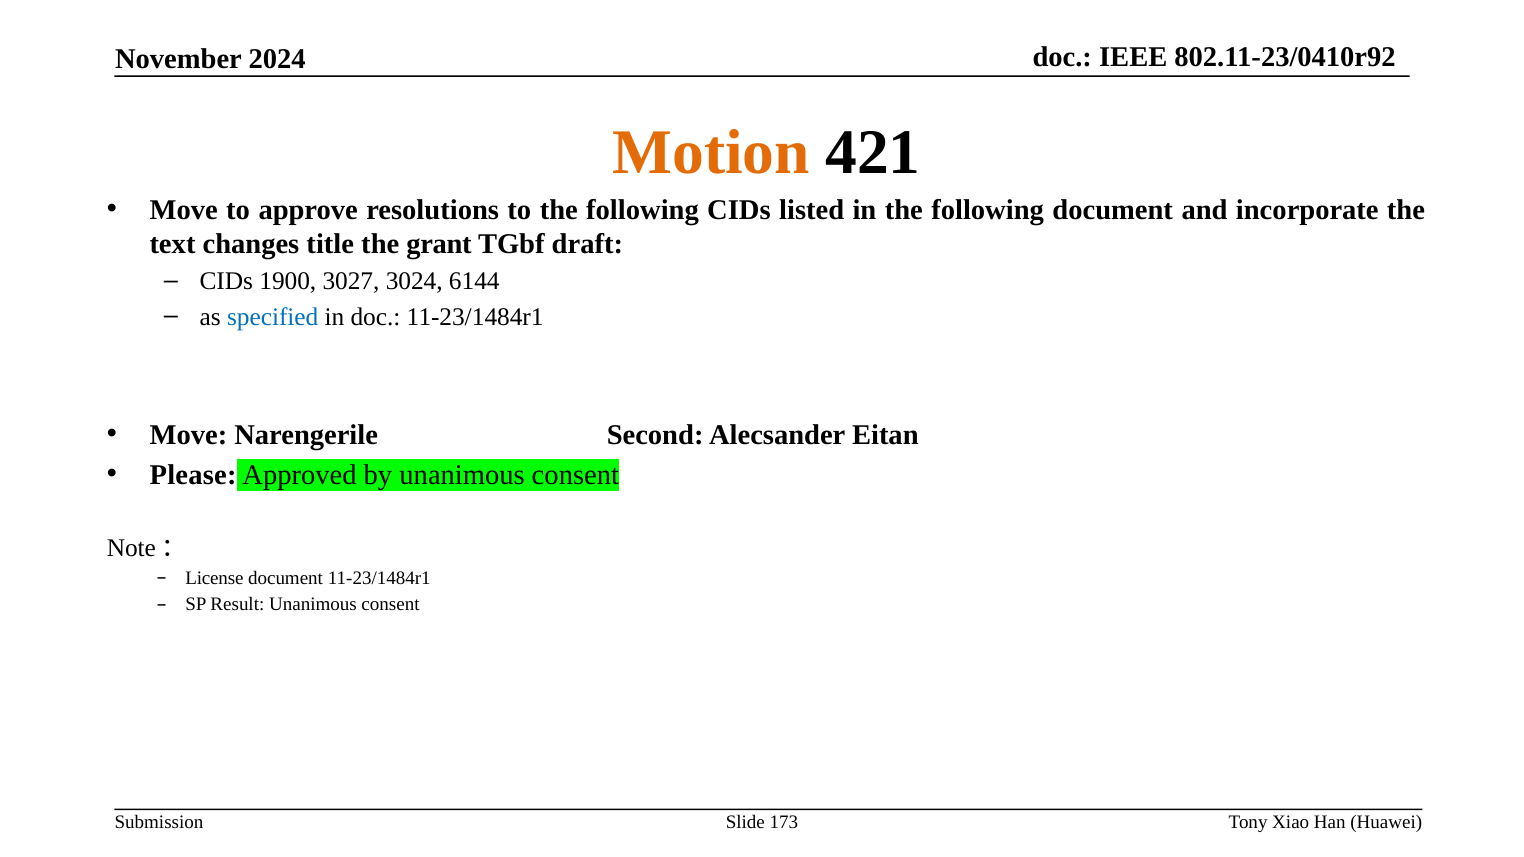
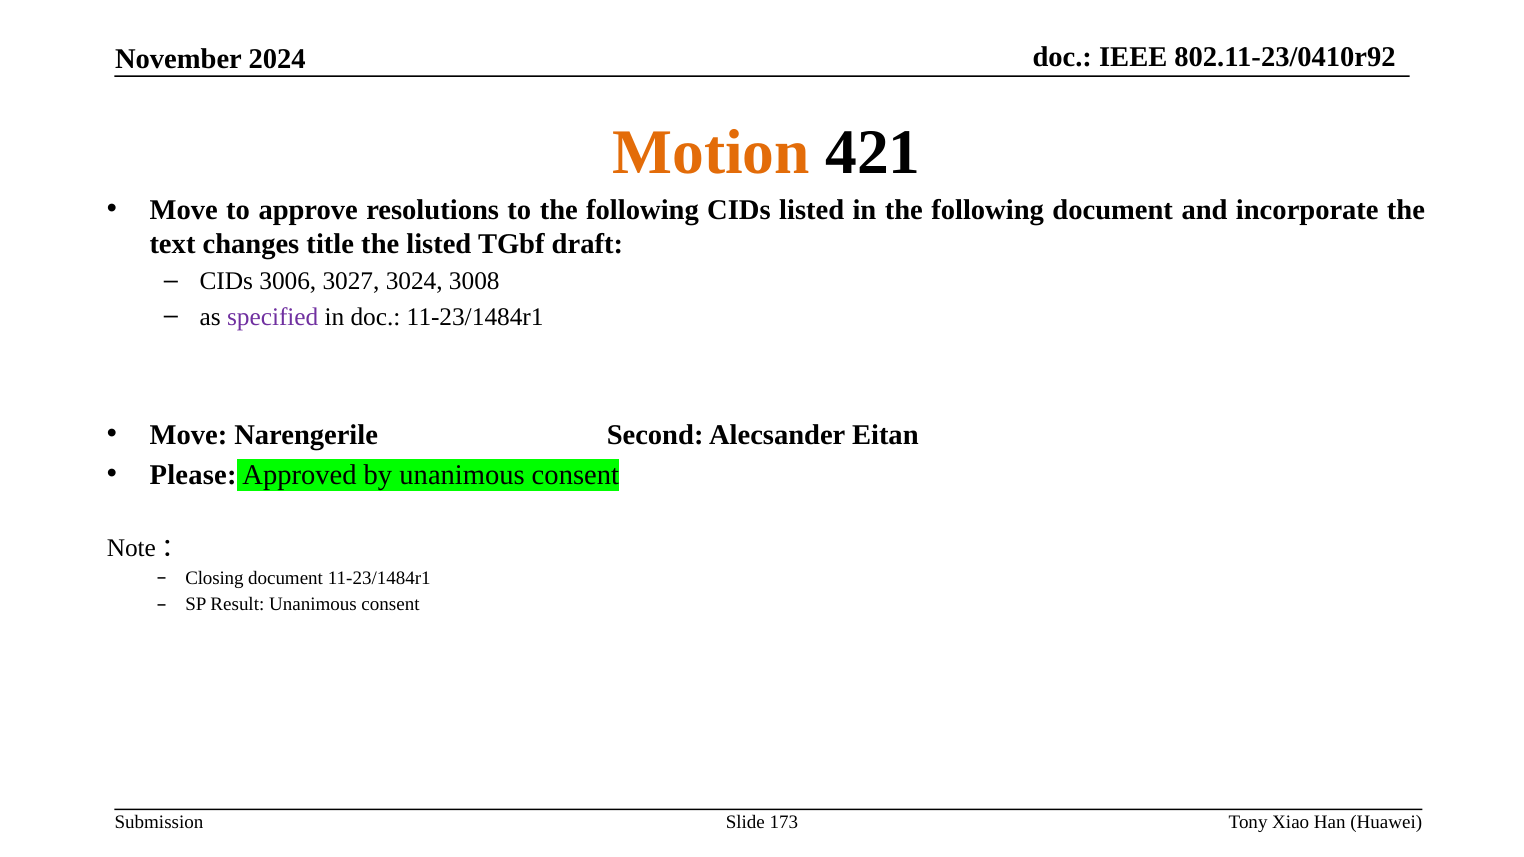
the grant: grant -> listed
1900: 1900 -> 3006
6144: 6144 -> 3008
specified colour: blue -> purple
License: License -> Closing
